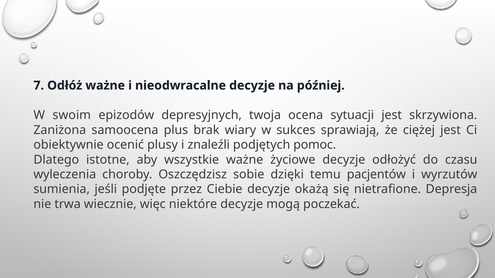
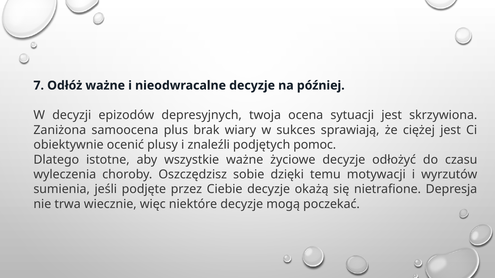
swoim: swoim -> decyzji
pacjentów: pacjentów -> motywacji
